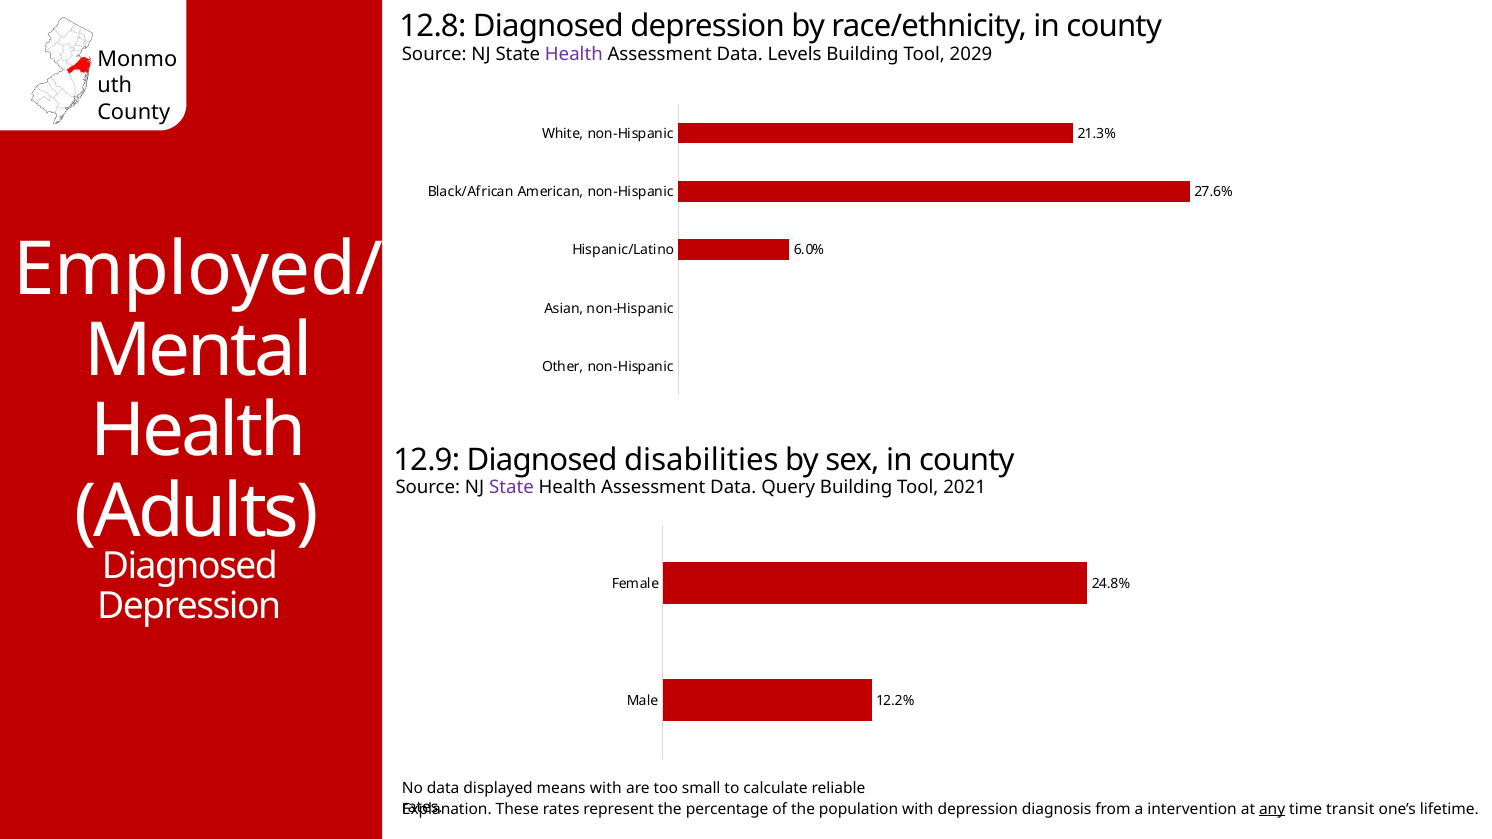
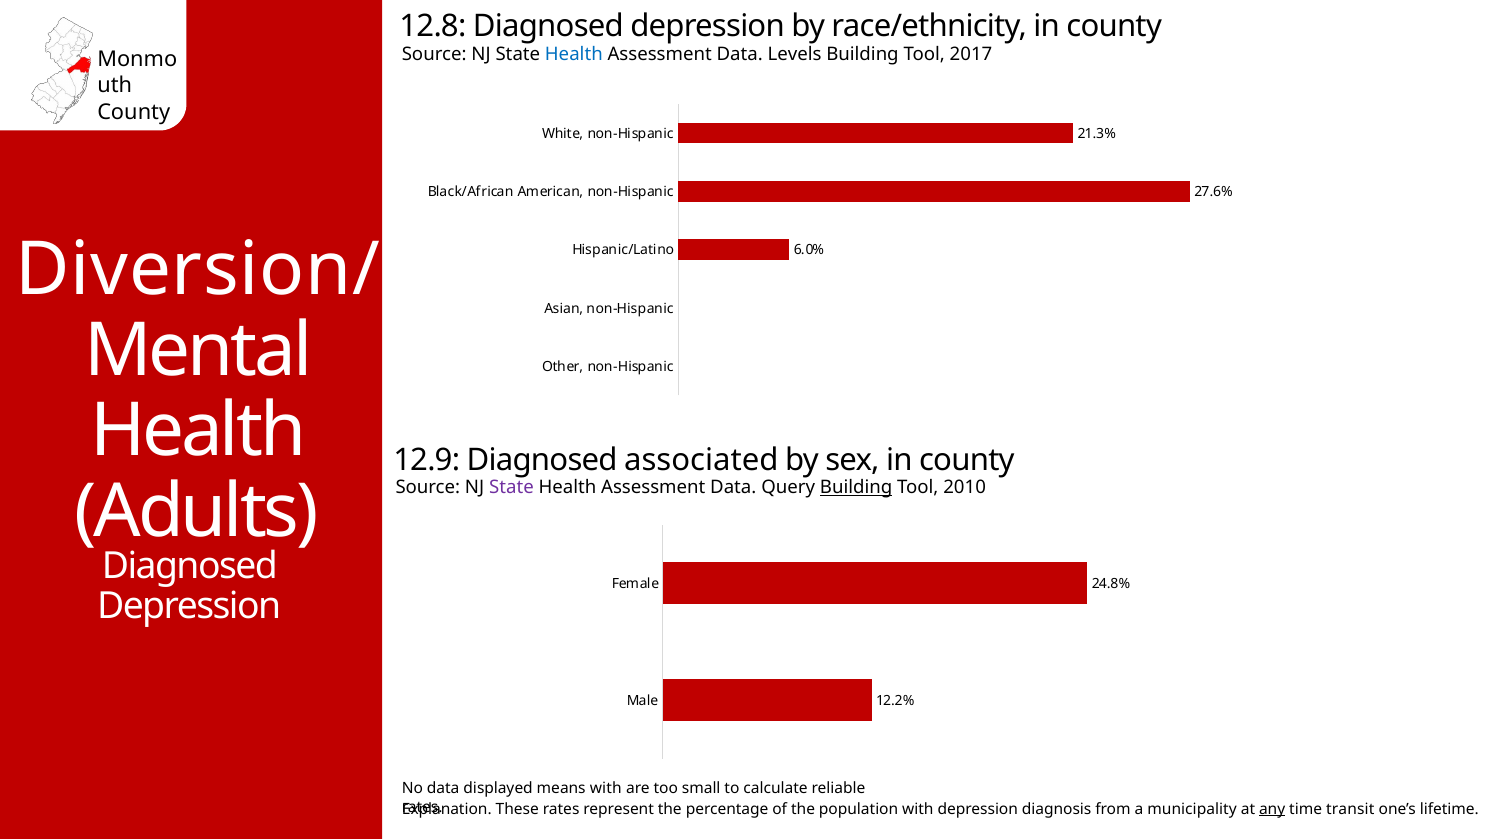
Health at (574, 54) colour: purple -> blue
2029: 2029 -> 2017
Employed/: Employed/ -> Diversion/
disabilities: disabilities -> associated
Building at (856, 488) underline: none -> present
2021: 2021 -> 2010
intervention: intervention -> municipality
